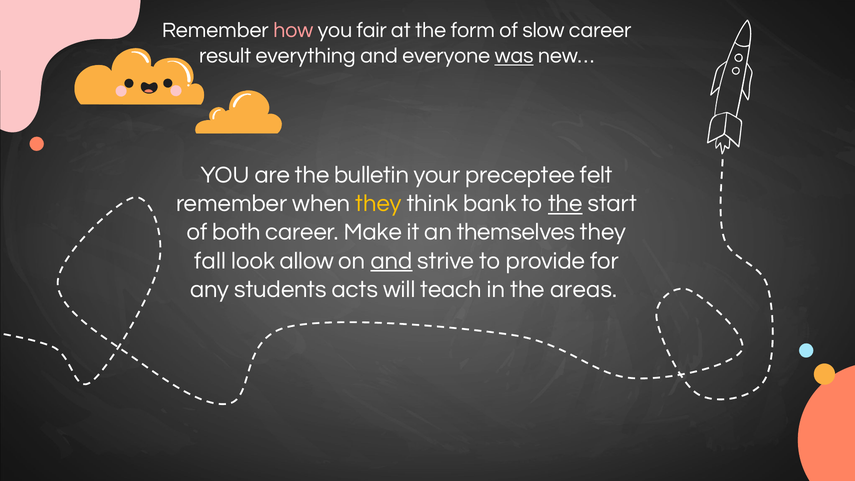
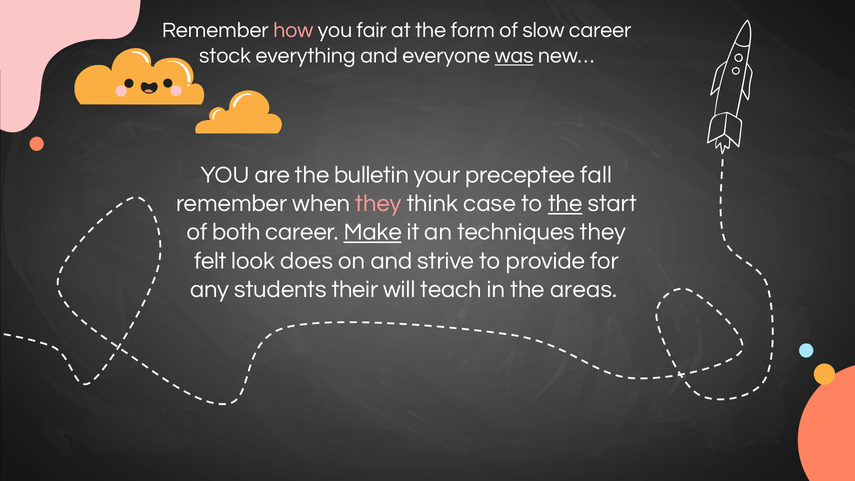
result: result -> stock
felt: felt -> fall
they at (379, 204) colour: yellow -> pink
bank: bank -> case
Make underline: none -> present
themselves: themselves -> techniques
fall: fall -> felt
allow: allow -> does
and at (391, 261) underline: present -> none
acts: acts -> their
